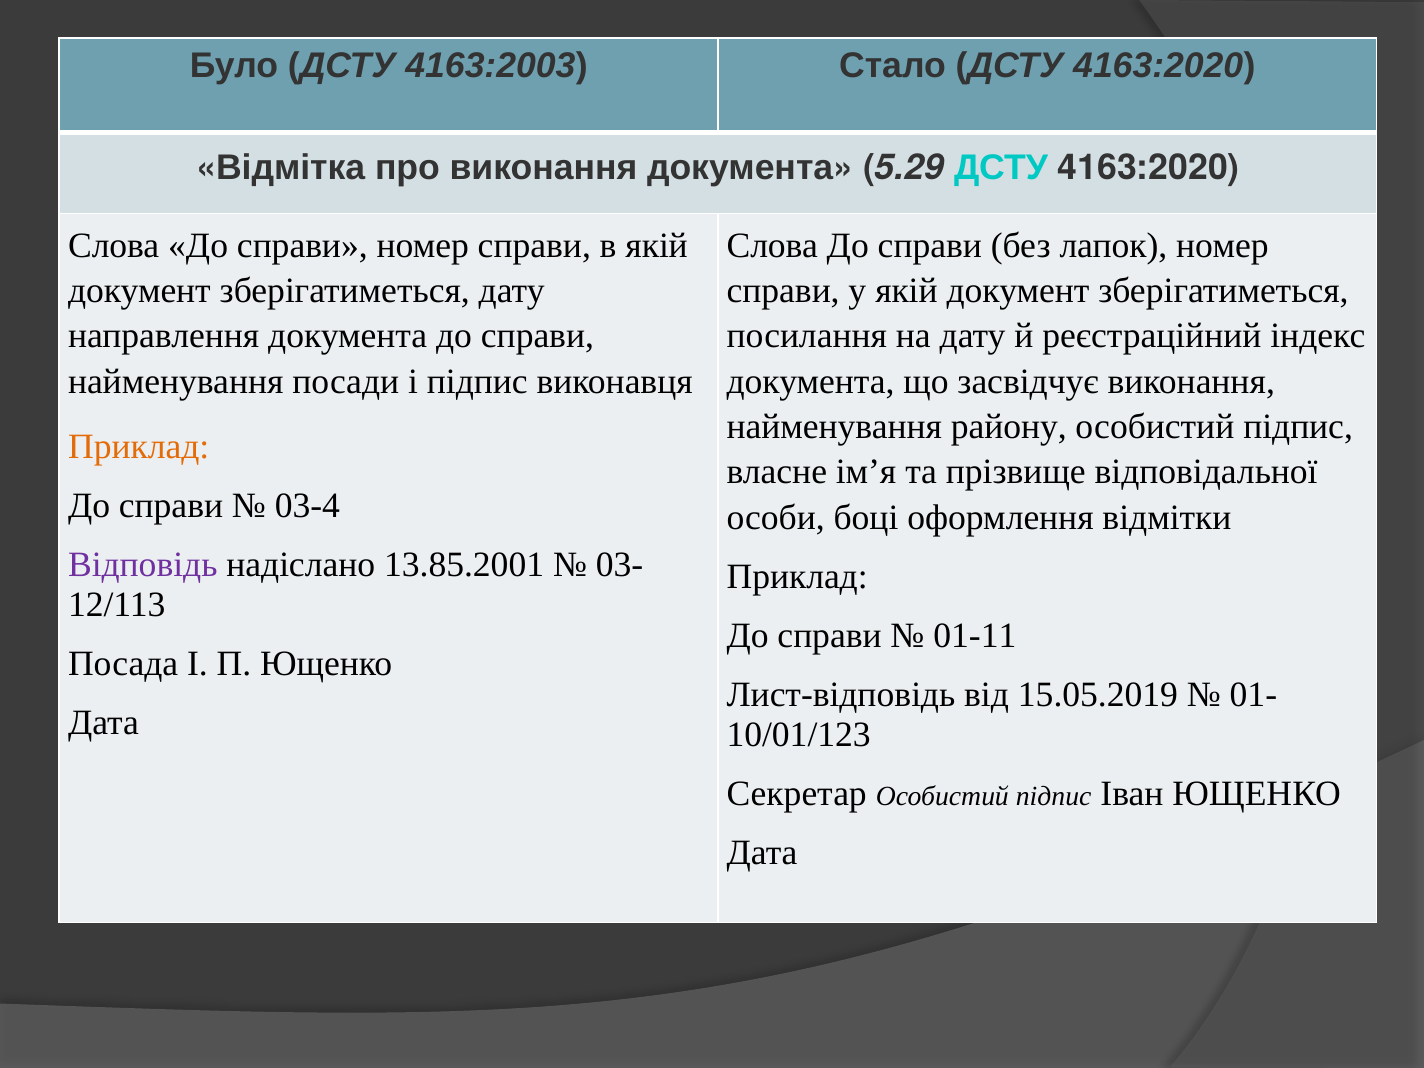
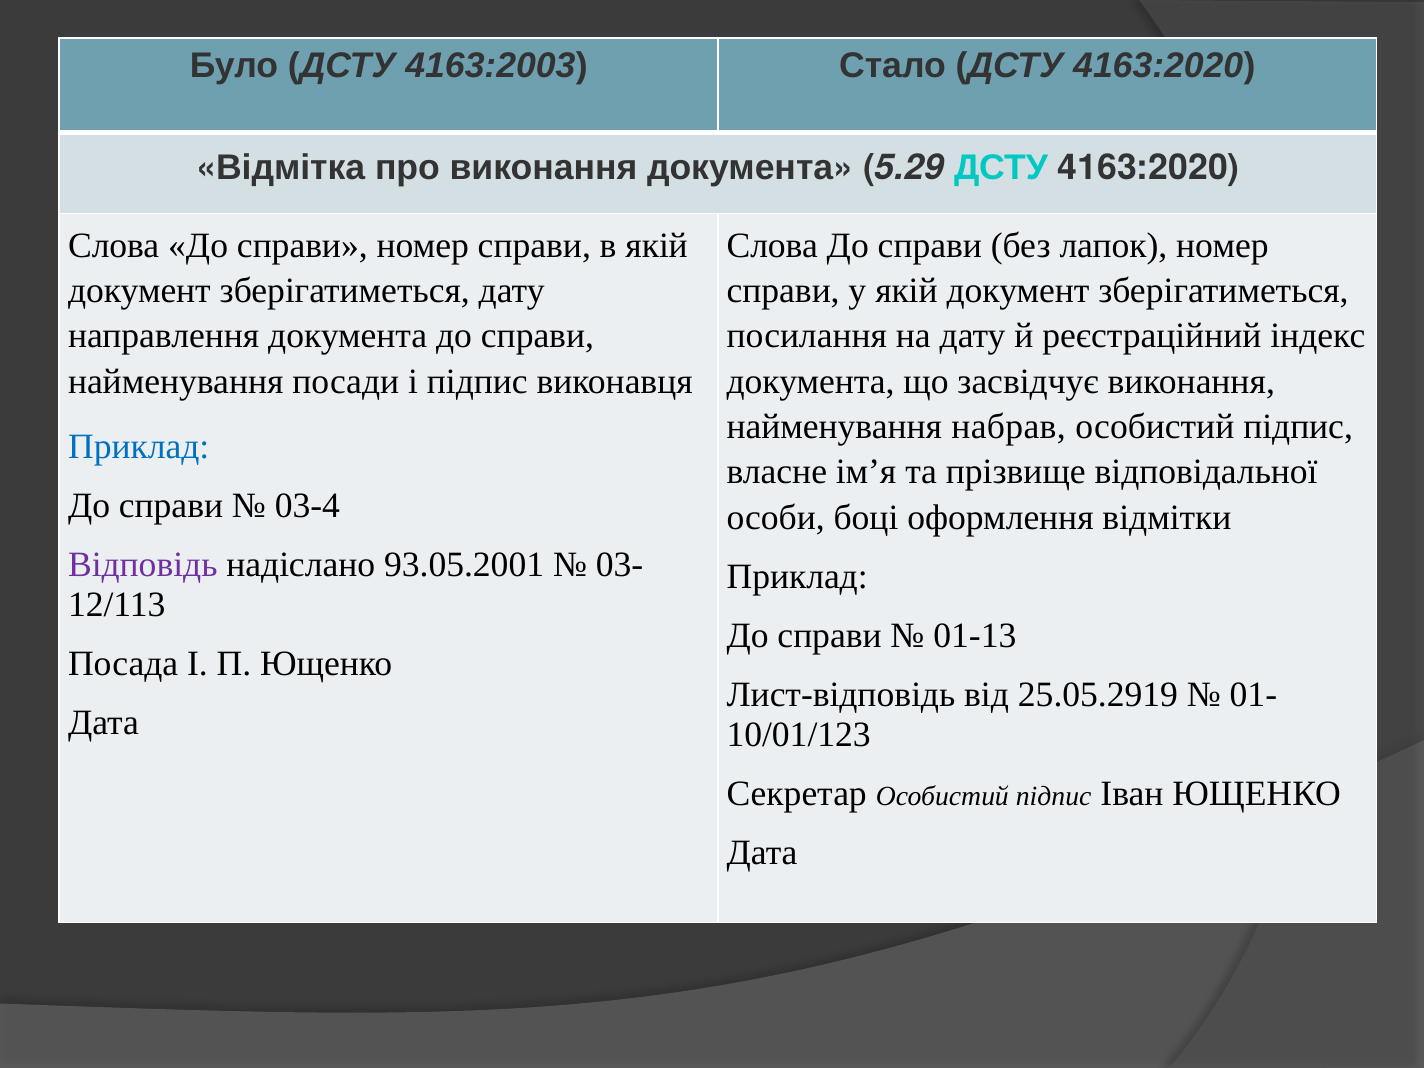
району: району -> набрав
Приклад at (139, 447) colour: orange -> blue
13.85.2001: 13.85.2001 -> 93.05.2001
01-11: 01-11 -> 01-13
15.05.2019: 15.05.2019 -> 25.05.2919
